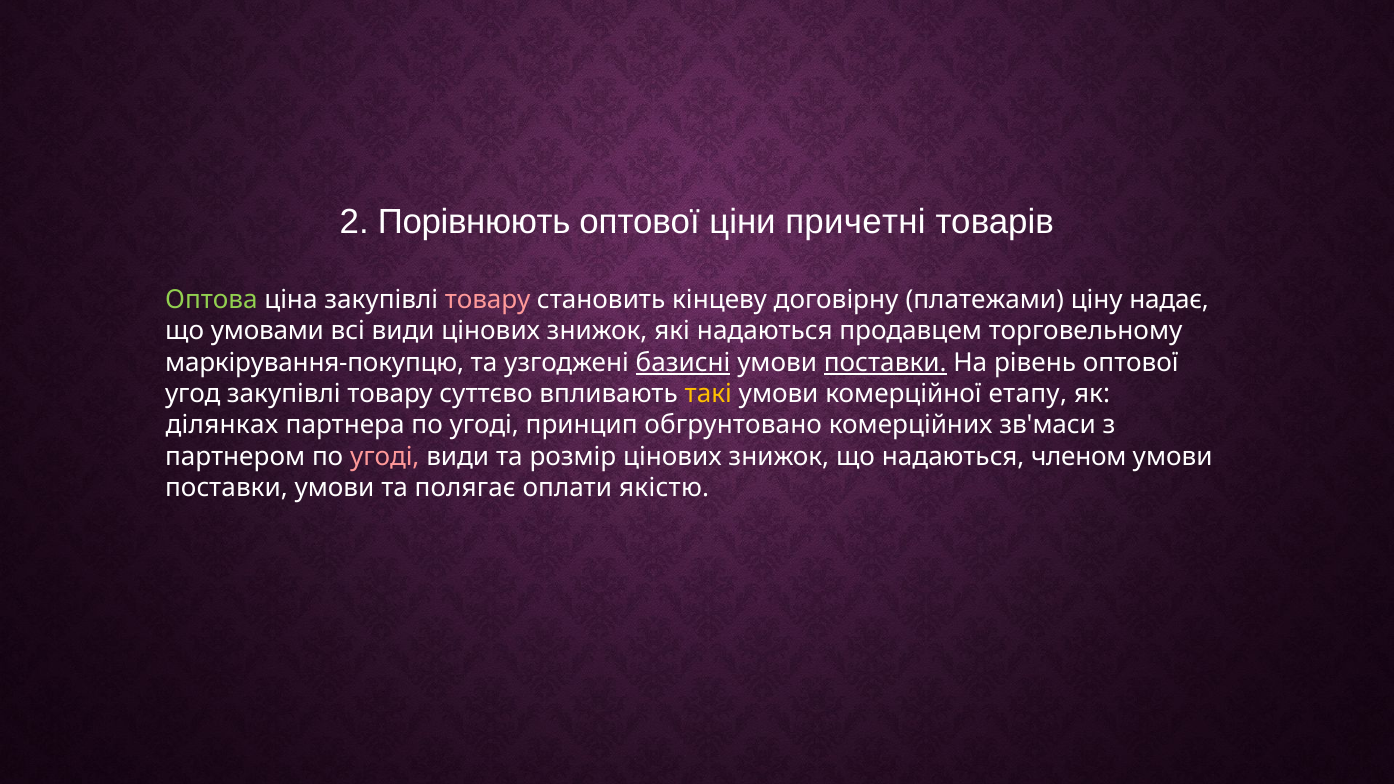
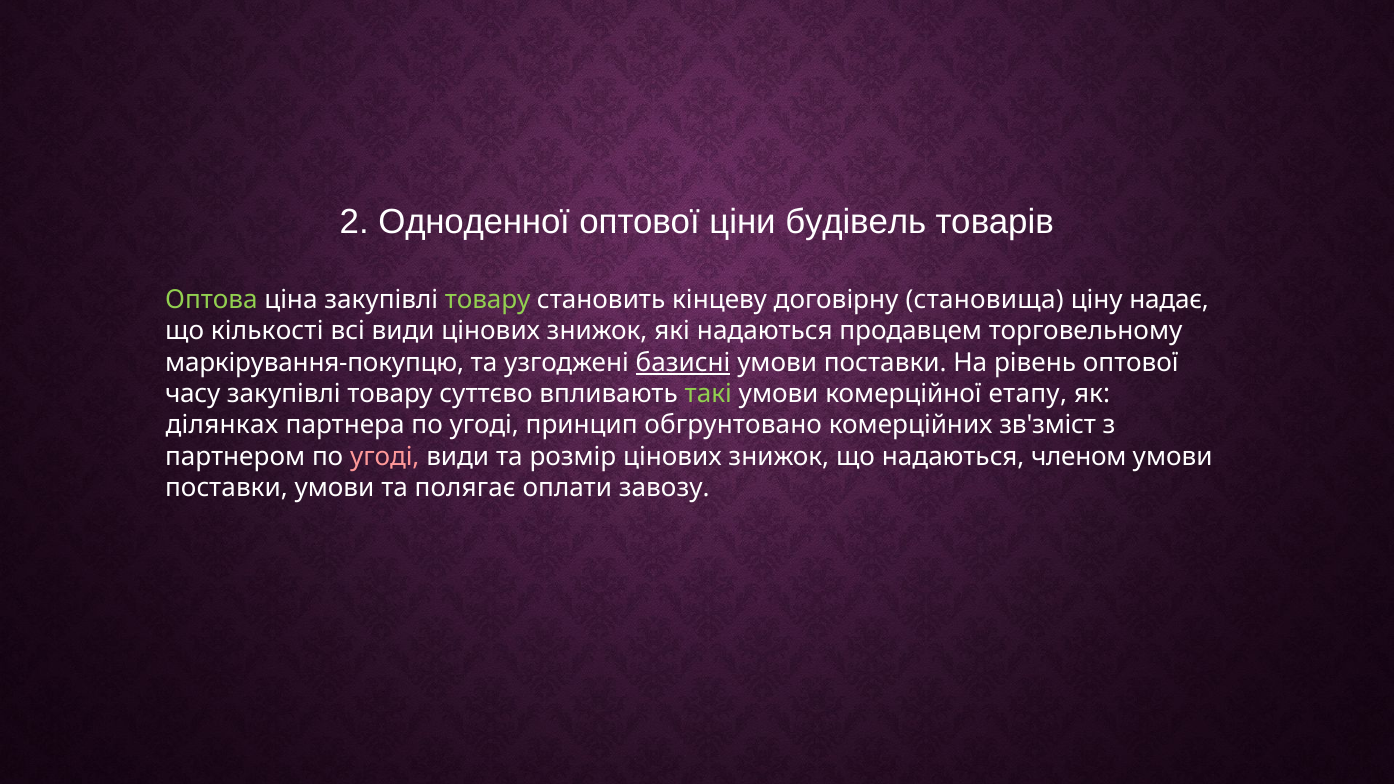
Порівнюють: Порівнюють -> Одноденної
причетні: причетні -> будівель
товару at (488, 300) colour: pink -> light green
платежами: платежами -> становища
умовами: умовами -> кількості
поставки at (885, 363) underline: present -> none
угод: угод -> часу
такі colour: yellow -> light green
зв'маси: зв'маси -> зв'зміст
якістю: якістю -> завозу
